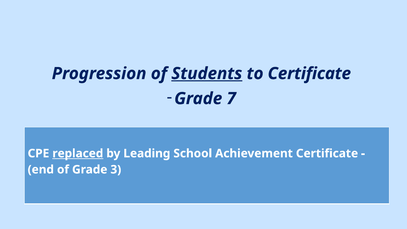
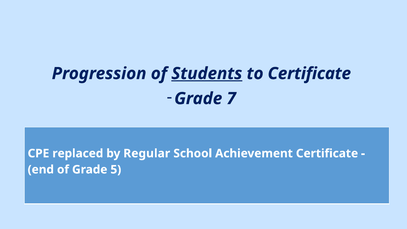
replaced underline: present -> none
Leading: Leading -> Regular
3: 3 -> 5
